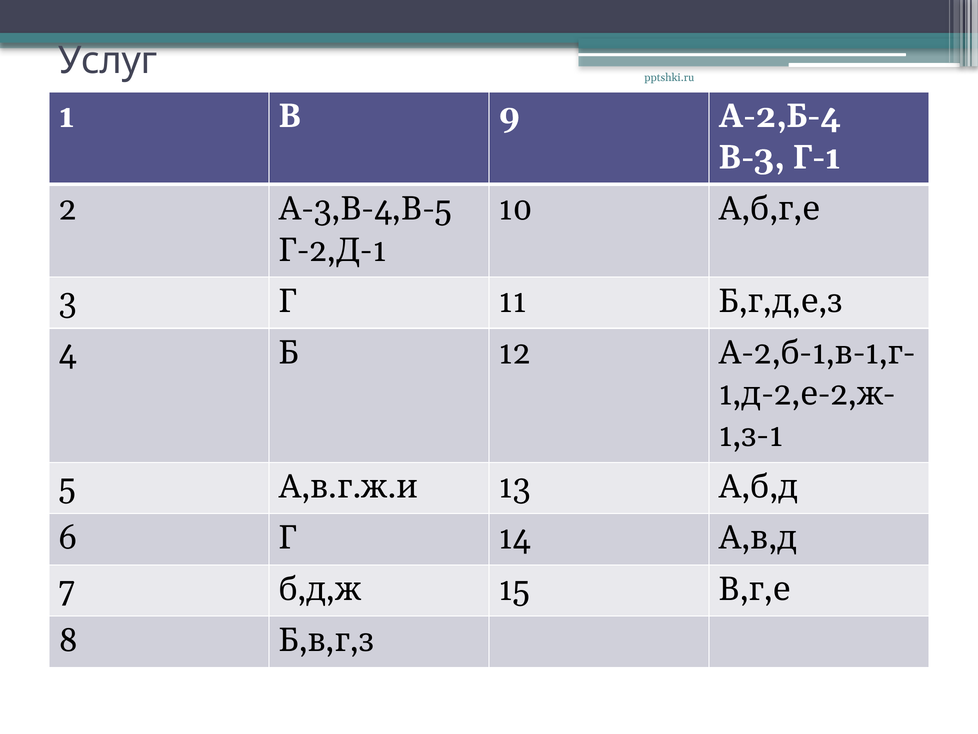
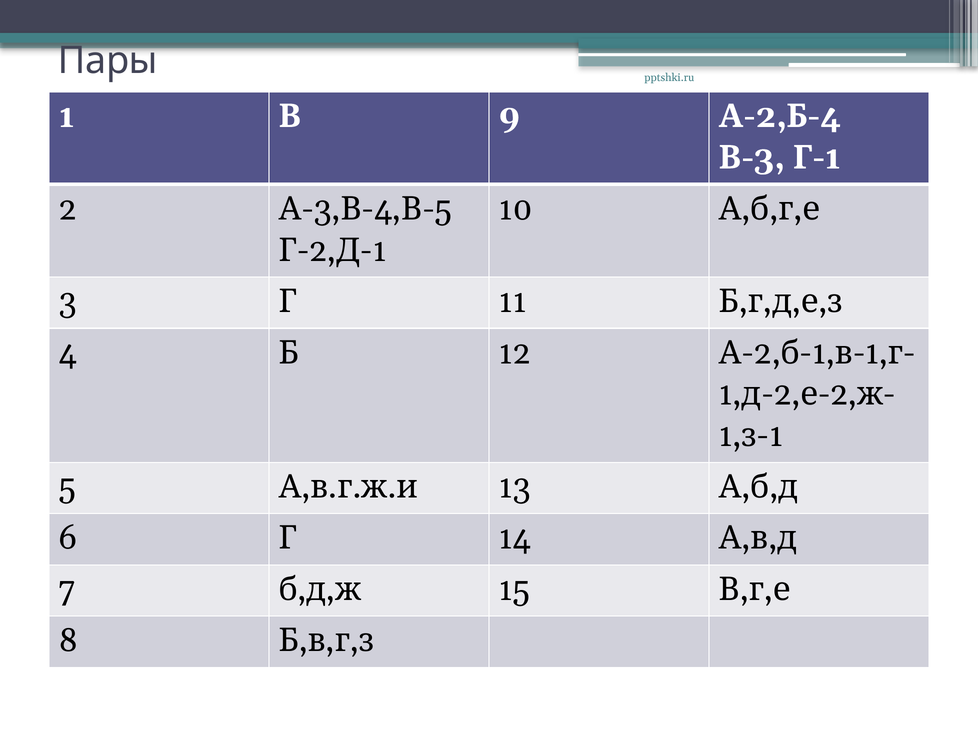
Услуг: Услуг -> Пары
